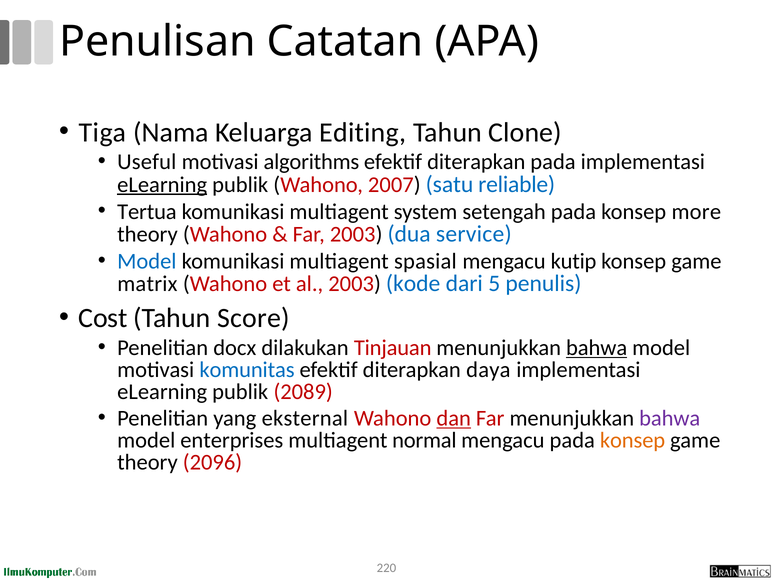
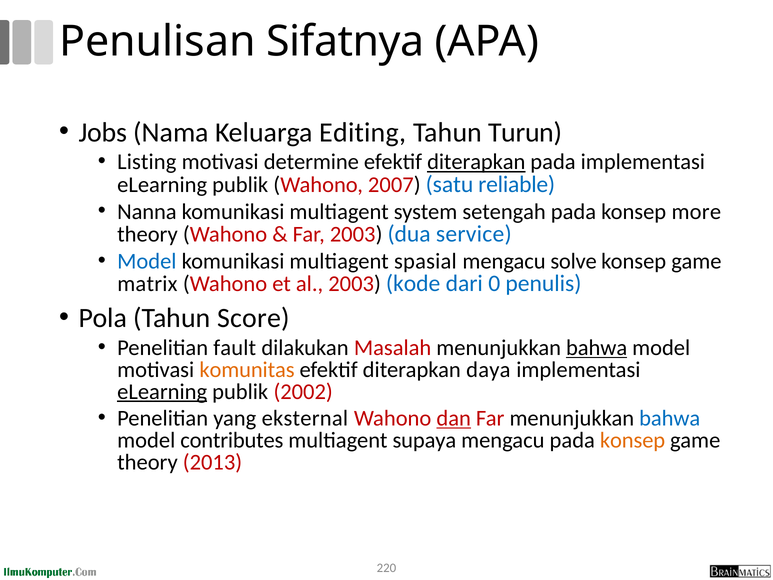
Catatan: Catatan -> Sifatnya
Tiga: Tiga -> Jobs
Clone: Clone -> Turun
Useful: Useful -> Listing
algorithms: algorithms -> determine
diterapkan at (476, 162) underline: none -> present
eLearning at (162, 185) underline: present -> none
Tertua: Tertua -> Nanna
kutip: kutip -> solve
5: 5 -> 0
Cost: Cost -> Pola
docx: docx -> fault
Tinjauan: Tinjauan -> Masalah
komunitas colour: blue -> orange
eLearning at (162, 391) underline: none -> present
2089: 2089 -> 2002
bahwa at (670, 418) colour: purple -> blue
enterprises: enterprises -> contributes
normal: normal -> supaya
2096: 2096 -> 2013
